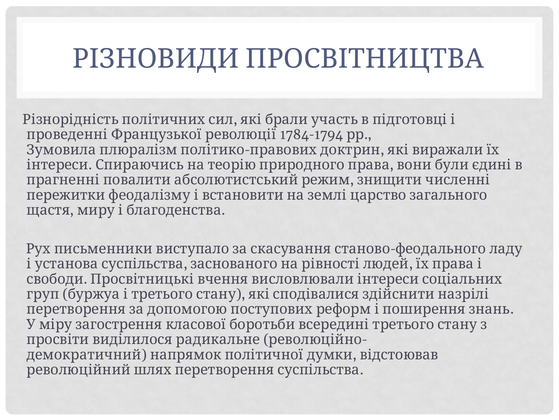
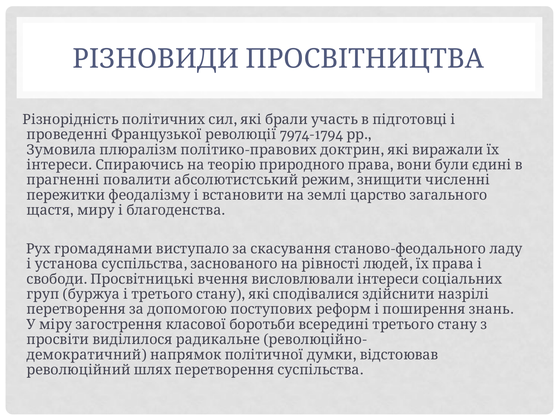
1784-1794: 1784-1794 -> 7974-1794
письменники: письменники -> громадянами
